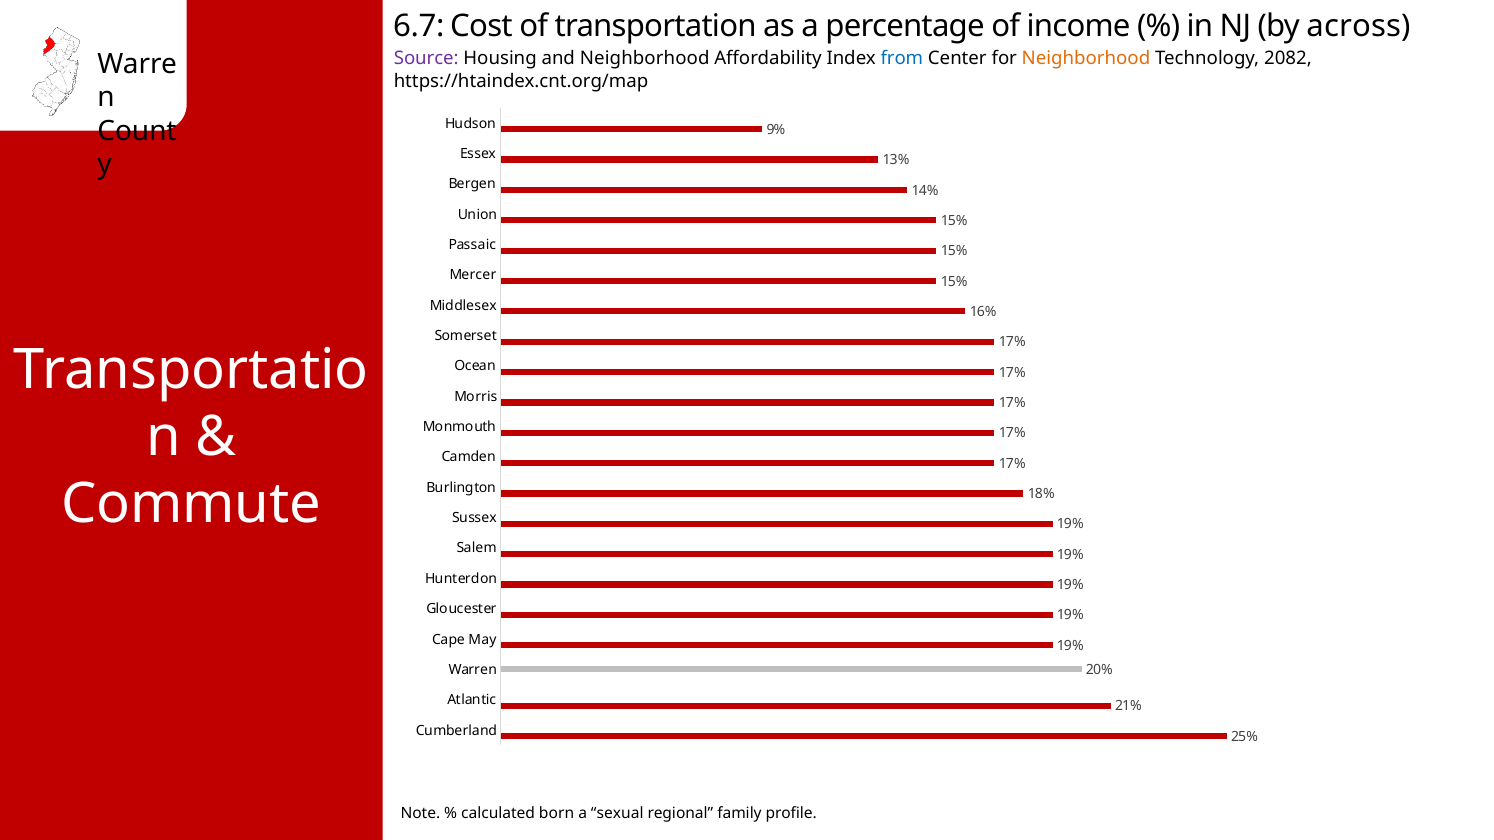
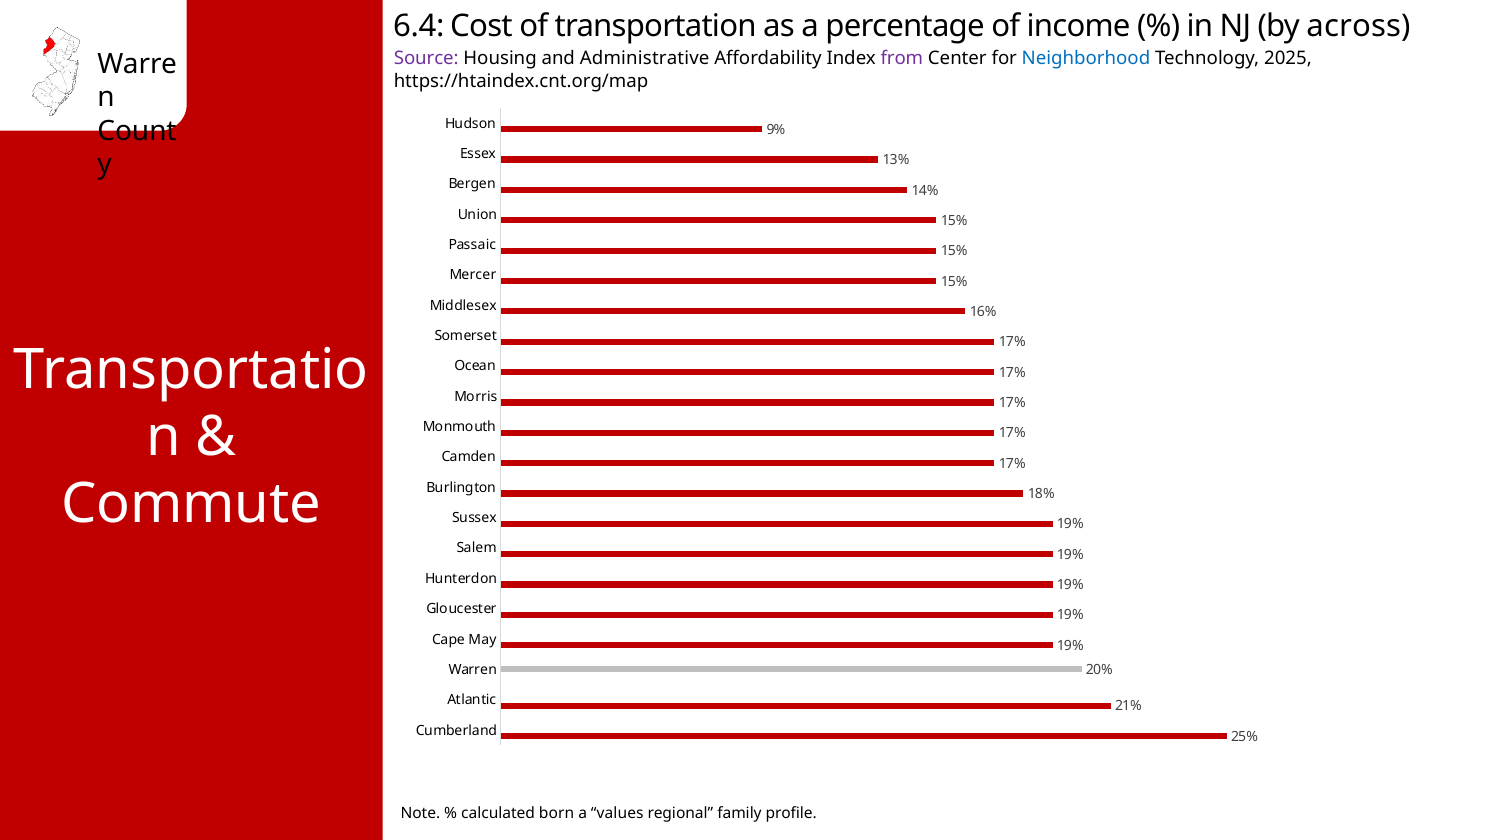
6.7: 6.7 -> 6.4
and Neighborhood: Neighborhood -> Administrative
from colour: blue -> purple
Neighborhood at (1086, 59) colour: orange -> blue
2082: 2082 -> 2025
sexual: sexual -> values
